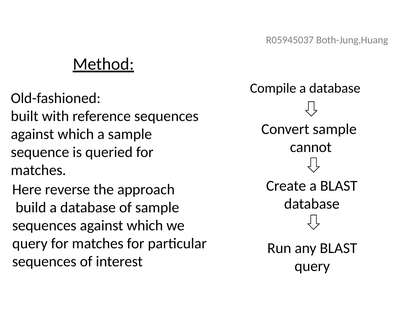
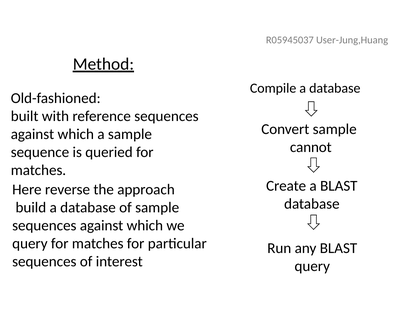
Both-Jung,Huang: Both-Jung,Huang -> User-Jung,Huang
